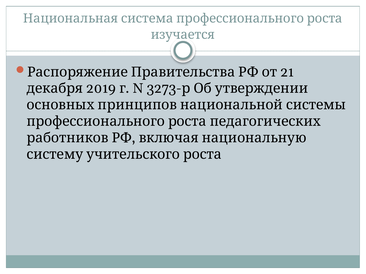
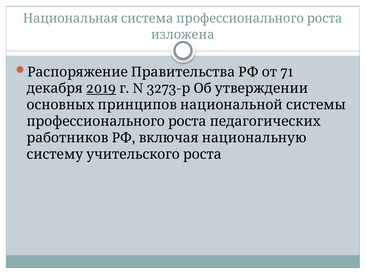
изучается: изучается -> изложена
21: 21 -> 71
2019 underline: none -> present
